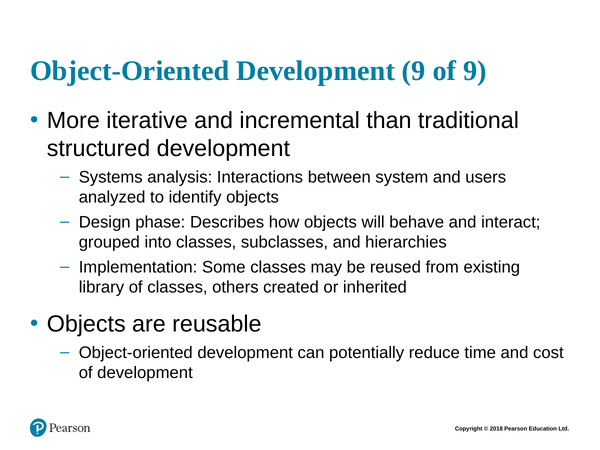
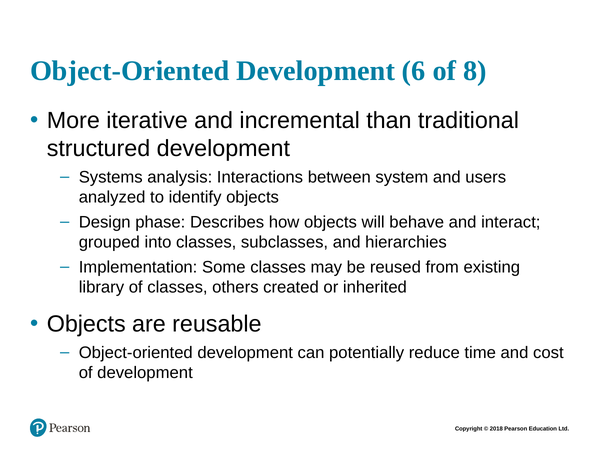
Development 9: 9 -> 6
of 9: 9 -> 8
